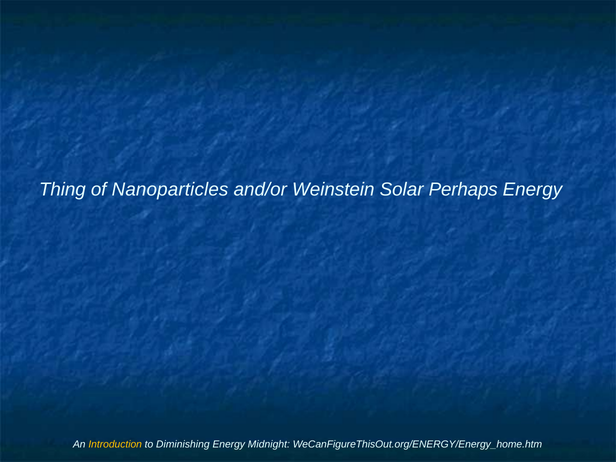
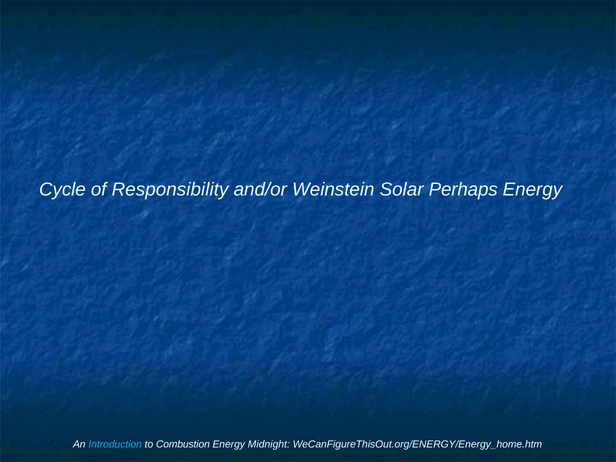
Thing: Thing -> Cycle
Nanoparticles: Nanoparticles -> Responsibility
Introduction colour: yellow -> light blue
Diminishing: Diminishing -> Combustion
